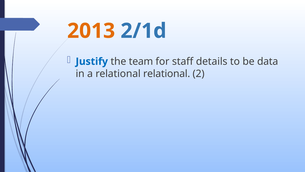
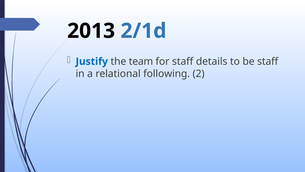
2013 colour: orange -> black
be data: data -> staff
relational relational: relational -> following
